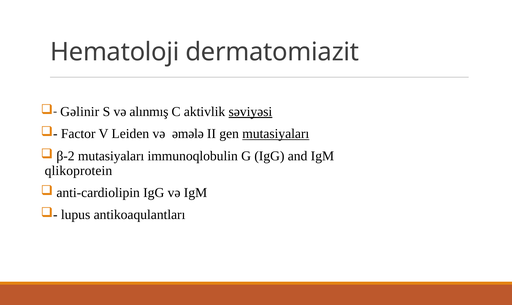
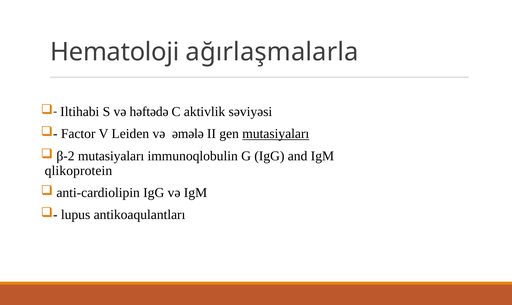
dermatomiazit: dermatomiazit -> ağırlaşmalarla
Gəlinir: Gəlinir -> Iltihabi
alınmış: alınmış -> həftədə
səviyəsi underline: present -> none
